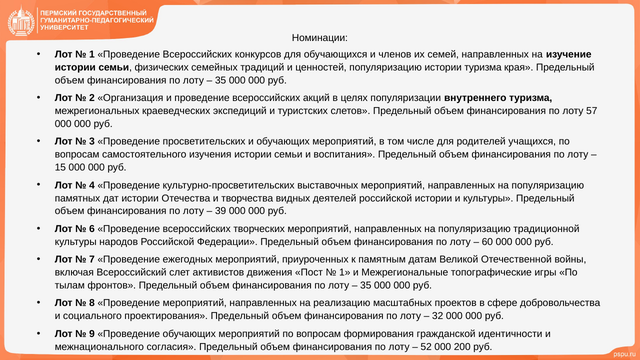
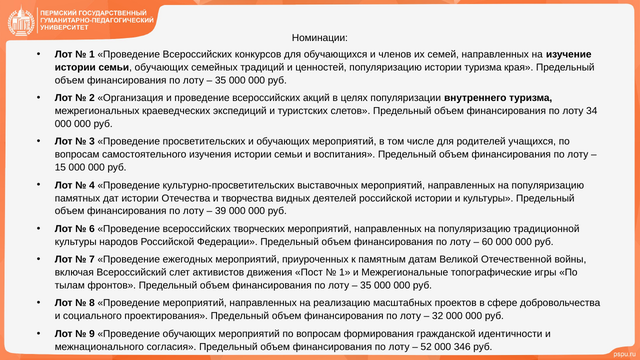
семьи физических: физических -> обучающих
57: 57 -> 34
200: 200 -> 346
